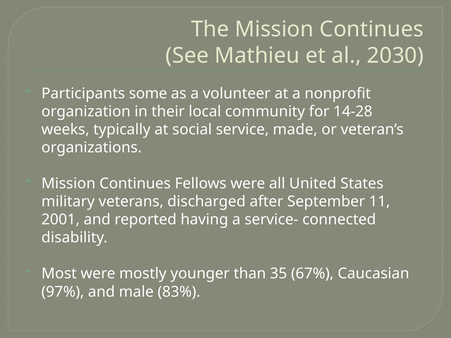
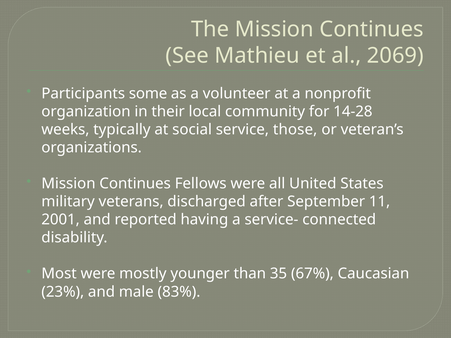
2030: 2030 -> 2069
made: made -> those
97%: 97% -> 23%
